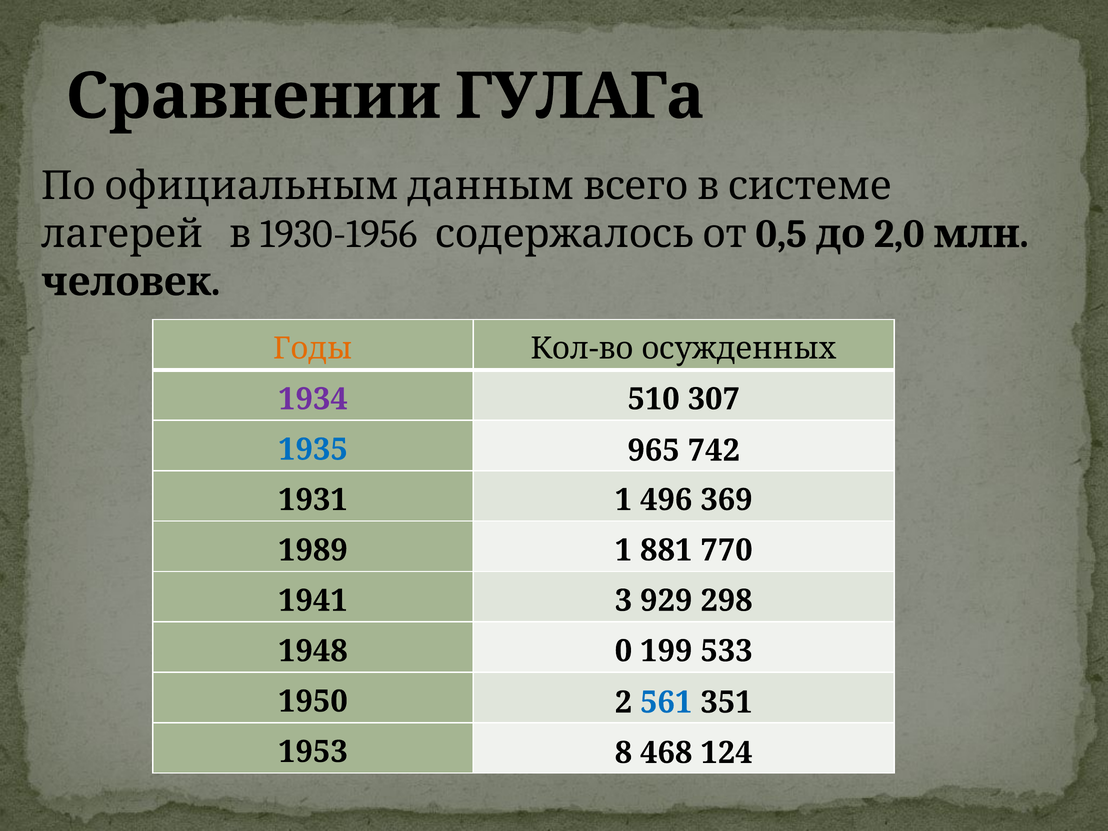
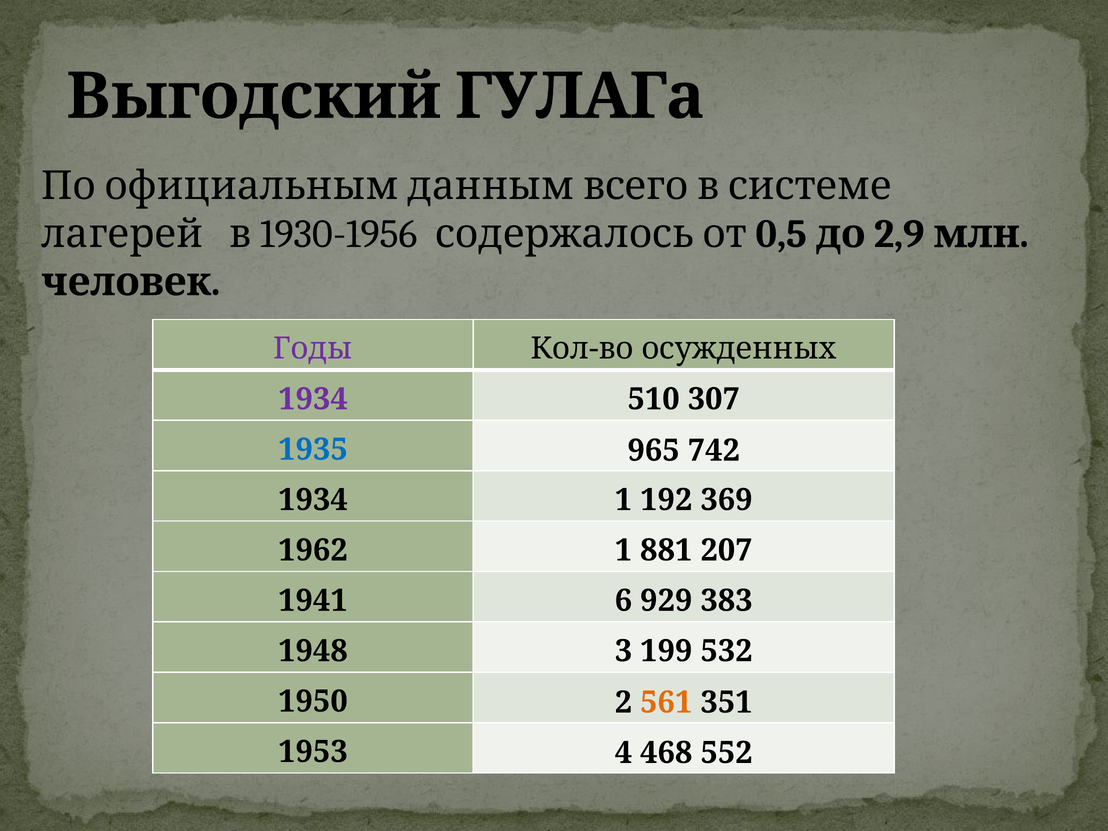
Сравнении: Сравнении -> Выгодский
2,0: 2,0 -> 2,9
Годы colour: orange -> purple
1931 at (313, 500): 1931 -> 1934
496: 496 -> 192
1989: 1989 -> 1962
770: 770 -> 207
3: 3 -> 6
298: 298 -> 383
0: 0 -> 3
533: 533 -> 532
561 colour: blue -> orange
8: 8 -> 4
124: 124 -> 552
